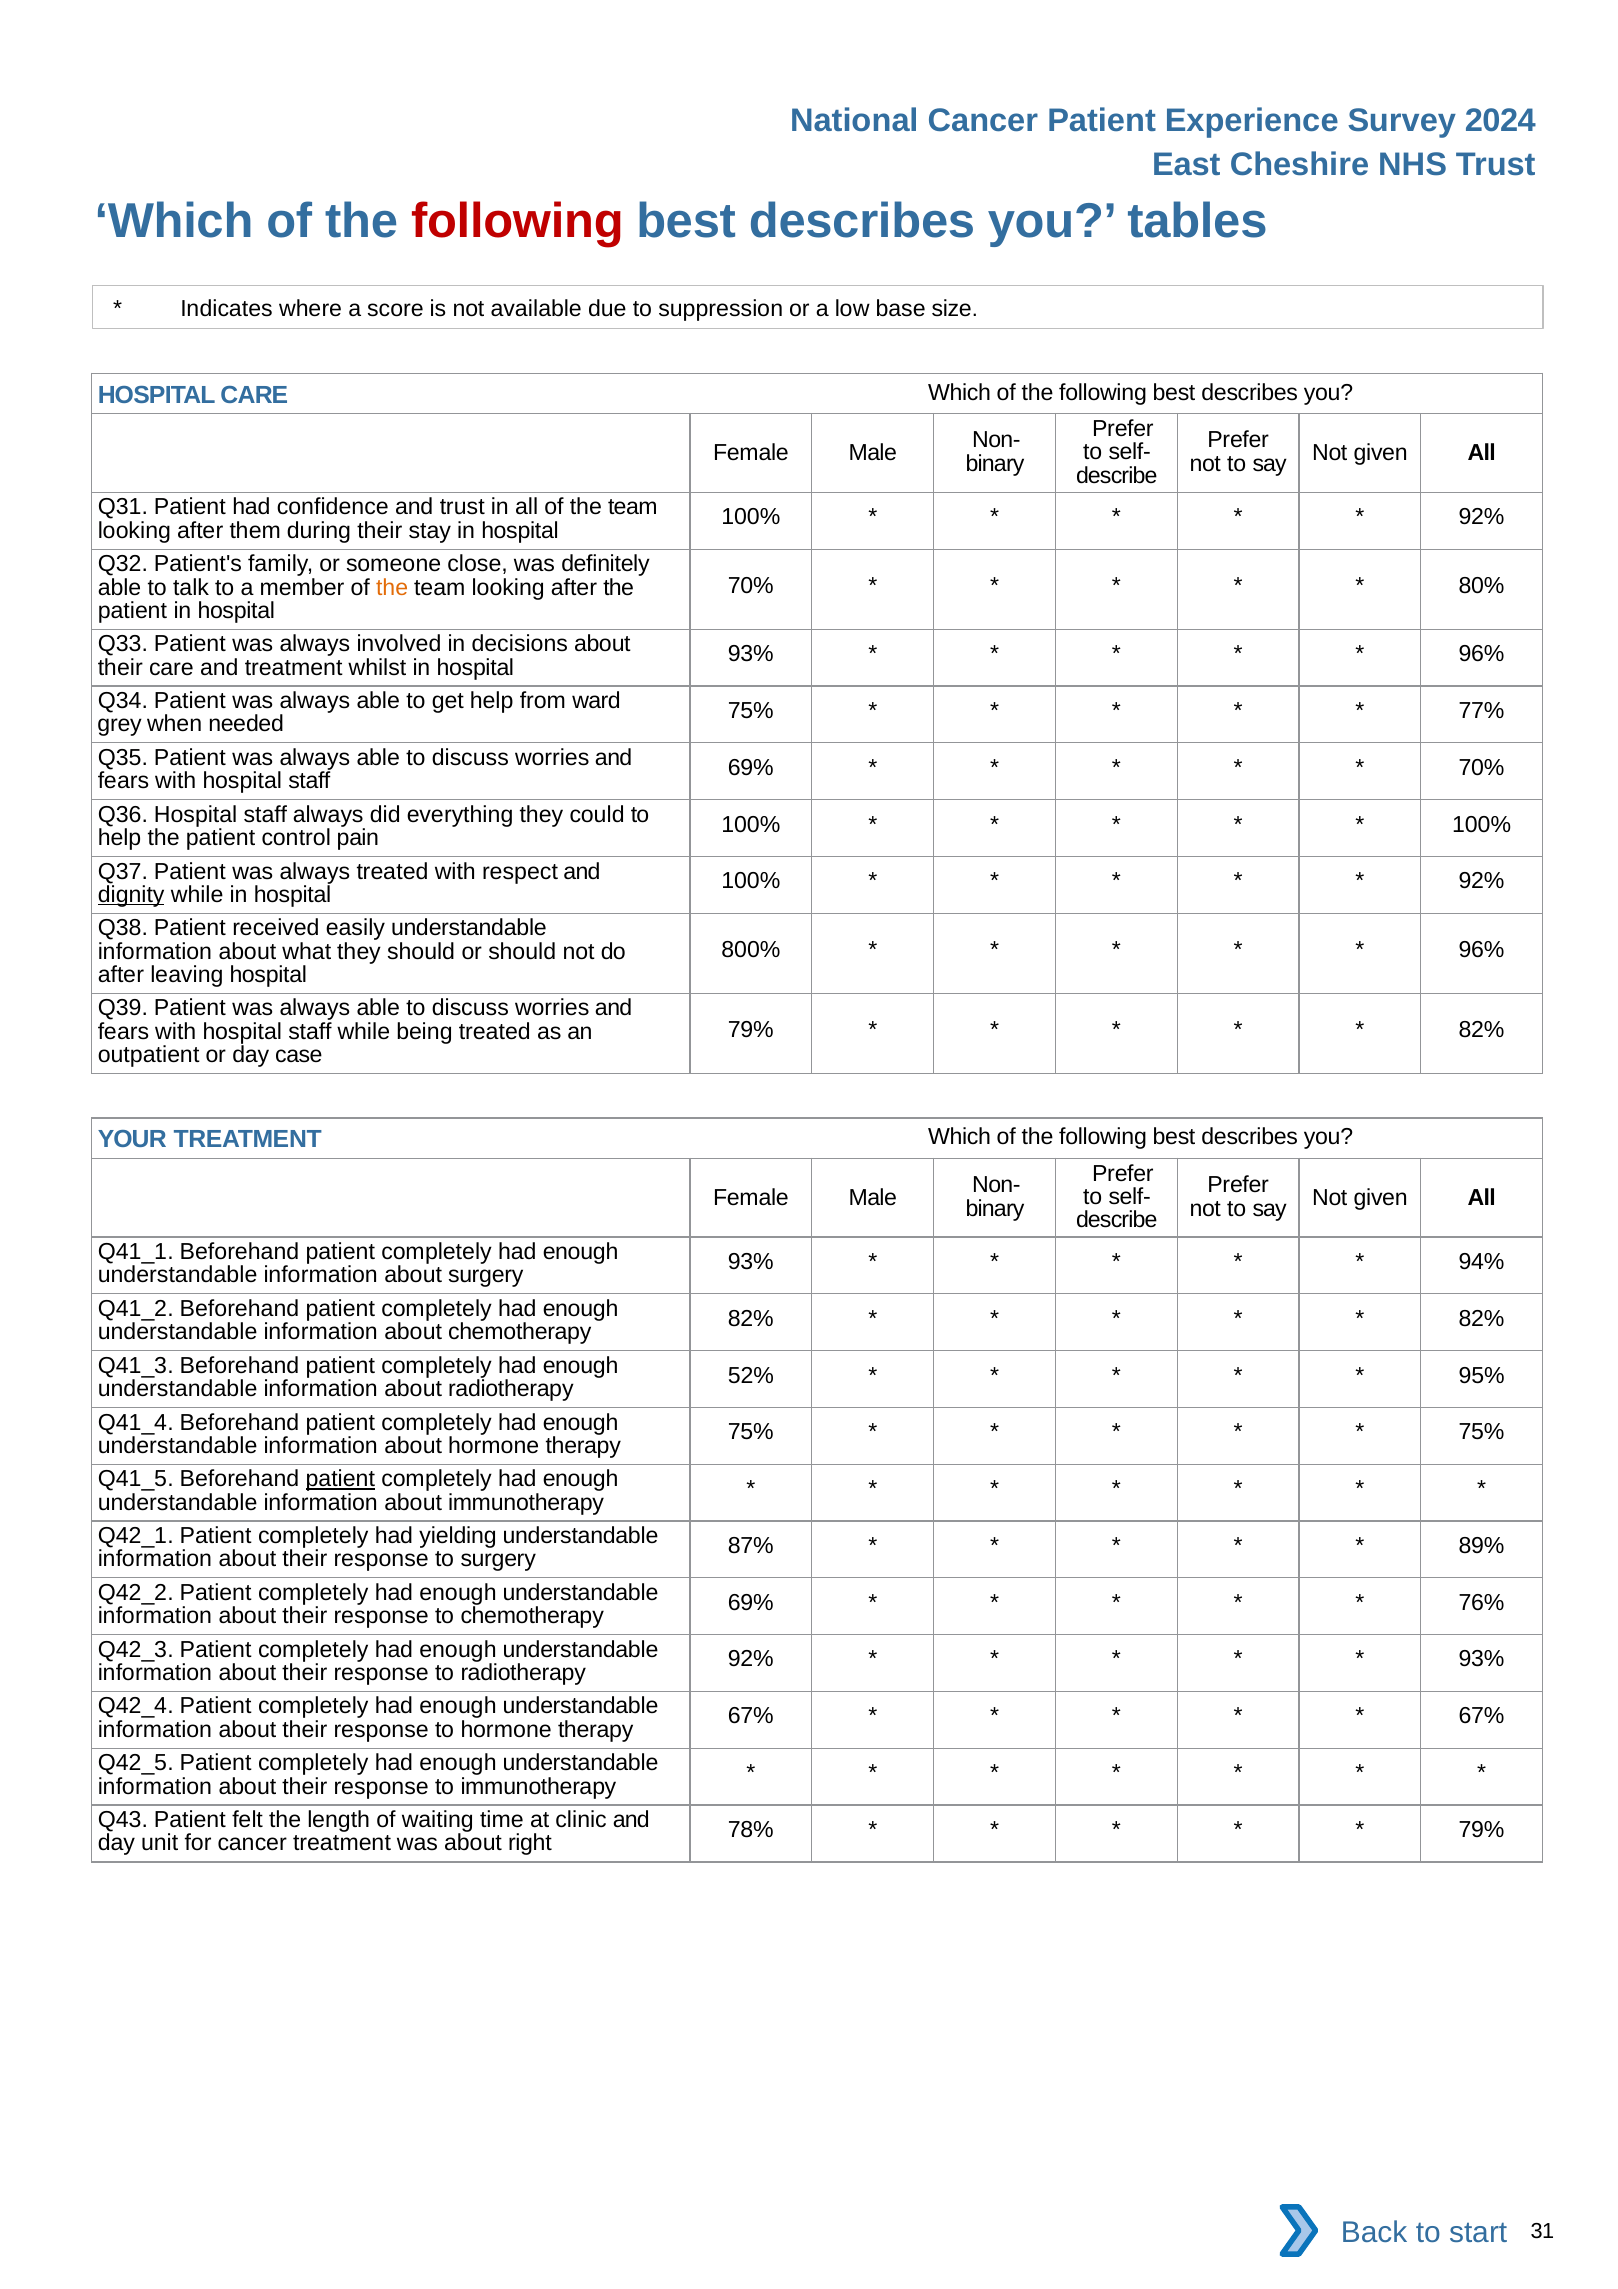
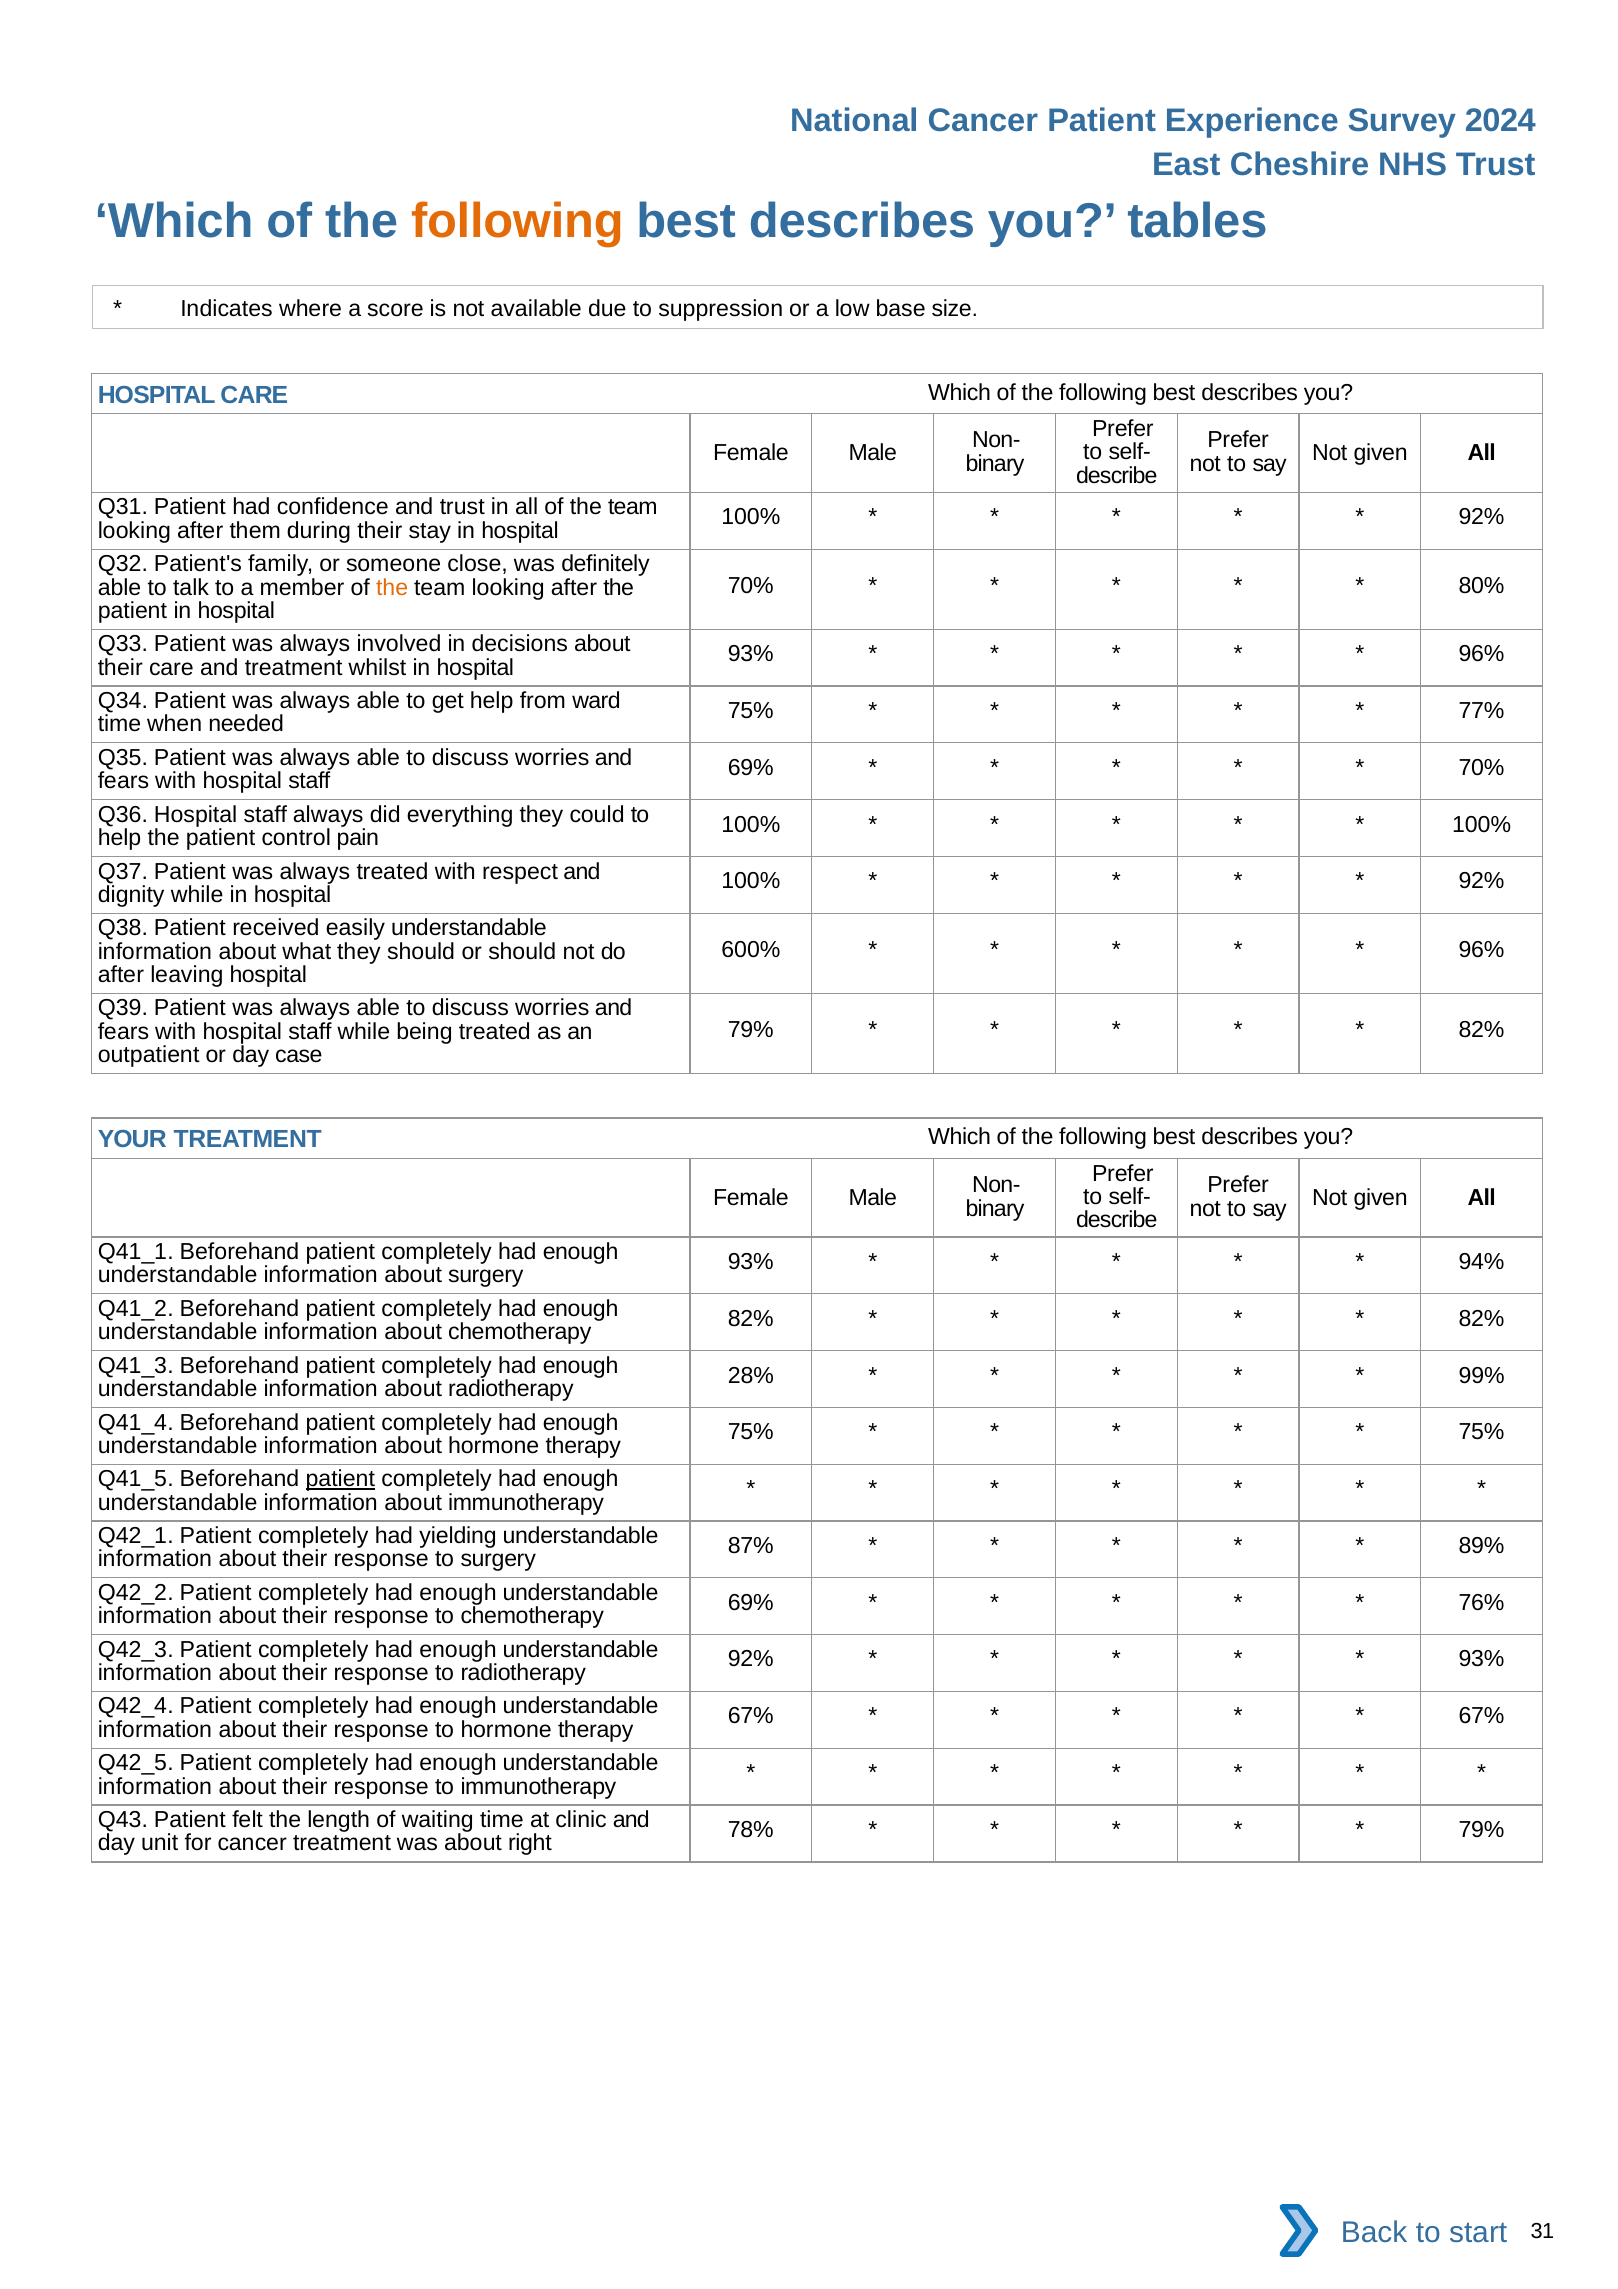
following at (517, 221) colour: red -> orange
grey at (120, 725): grey -> time
dignity underline: present -> none
800%: 800% -> 600%
52%: 52% -> 28%
95%: 95% -> 99%
